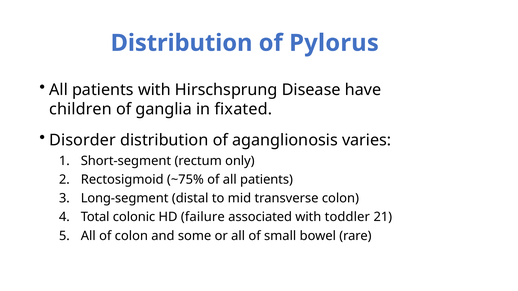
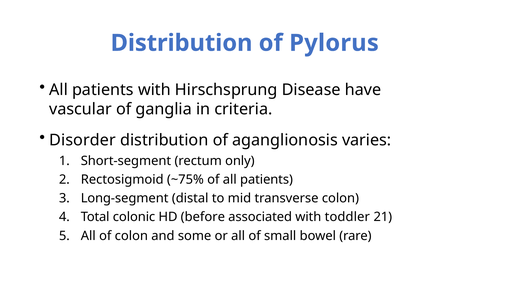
children: children -> vascular
fixated: fixated -> criteria
failure: failure -> before
